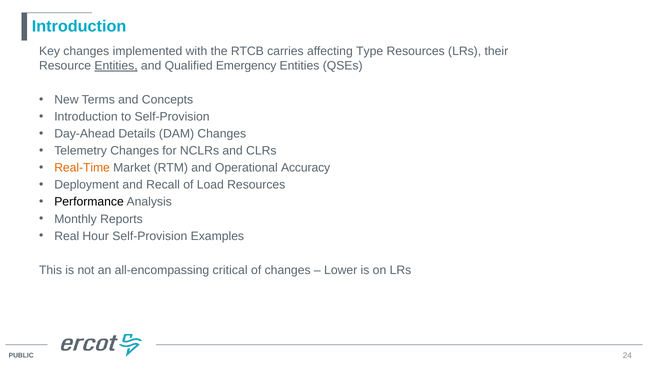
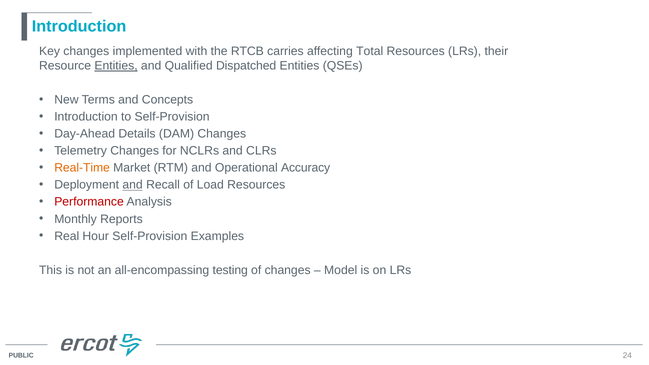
Type: Type -> Total
Emergency: Emergency -> Dispatched
and at (133, 185) underline: none -> present
Performance colour: black -> red
critical: critical -> testing
Lower: Lower -> Model
